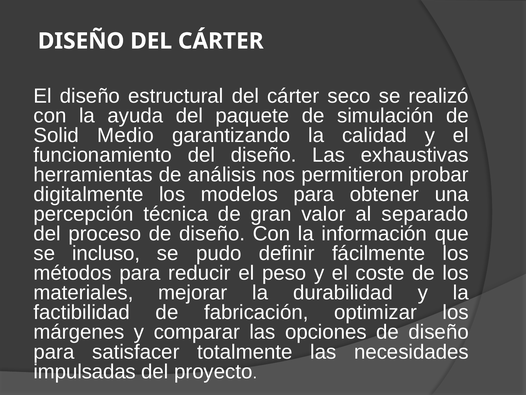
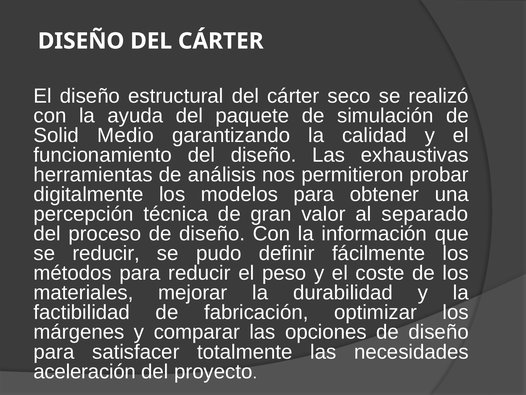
se incluso: incluso -> reducir
impulsadas: impulsadas -> aceleración
